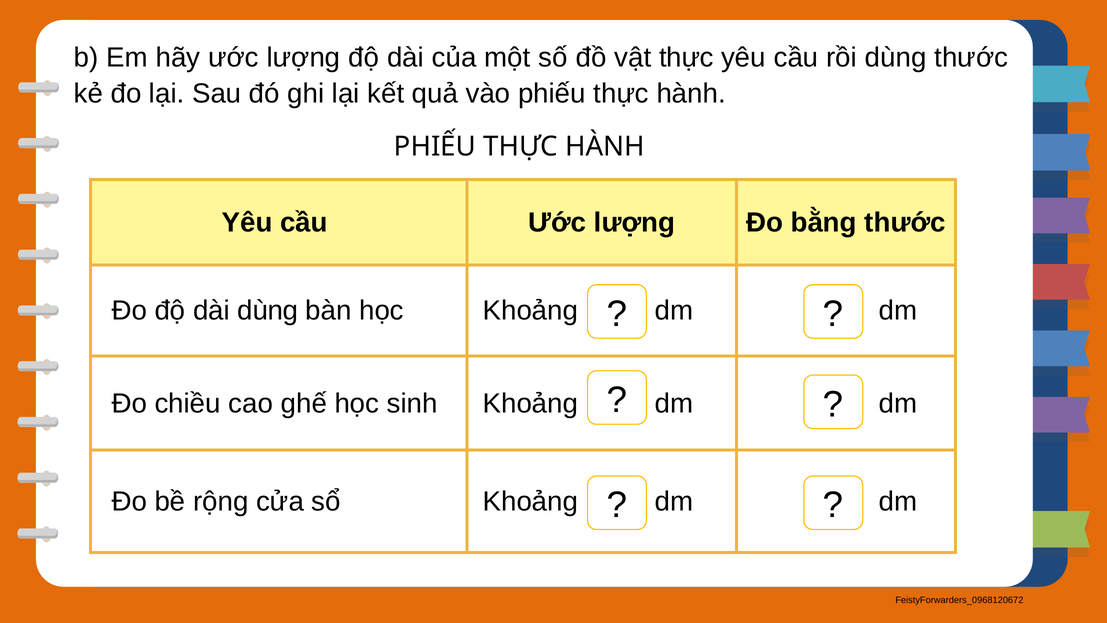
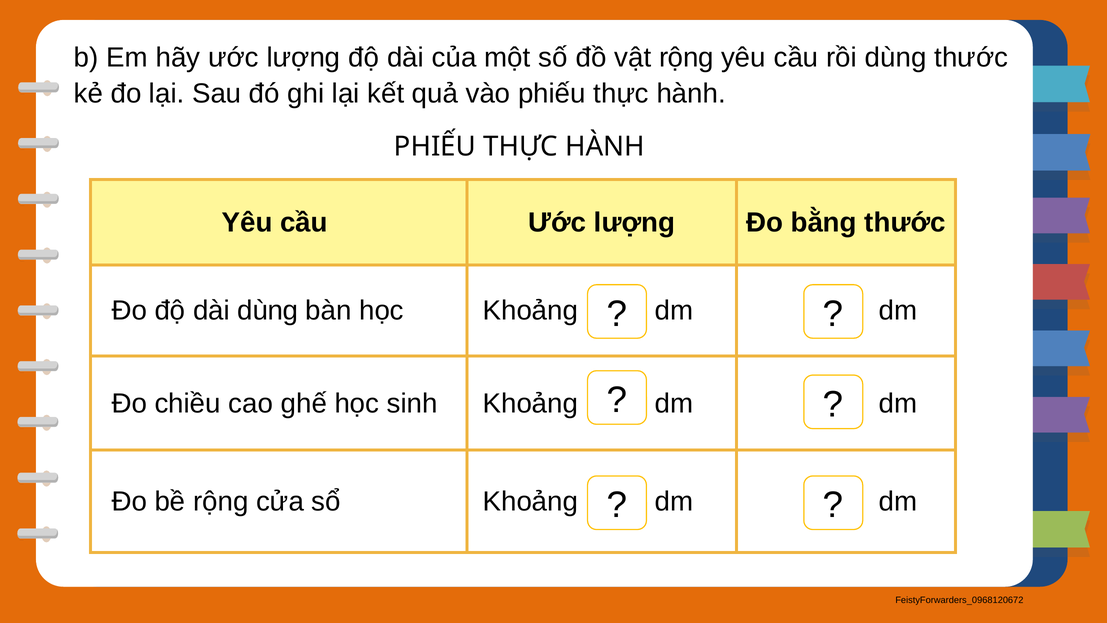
vật thực: thực -> rộng
